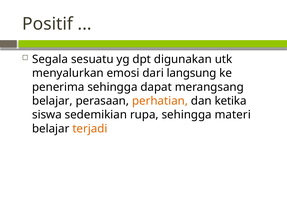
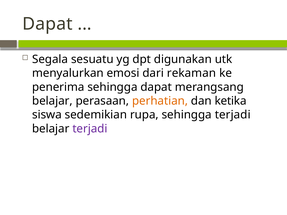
Positif at (48, 24): Positif -> Dapat
langsung: langsung -> rekaman
sehingga materi: materi -> terjadi
terjadi at (90, 129) colour: orange -> purple
